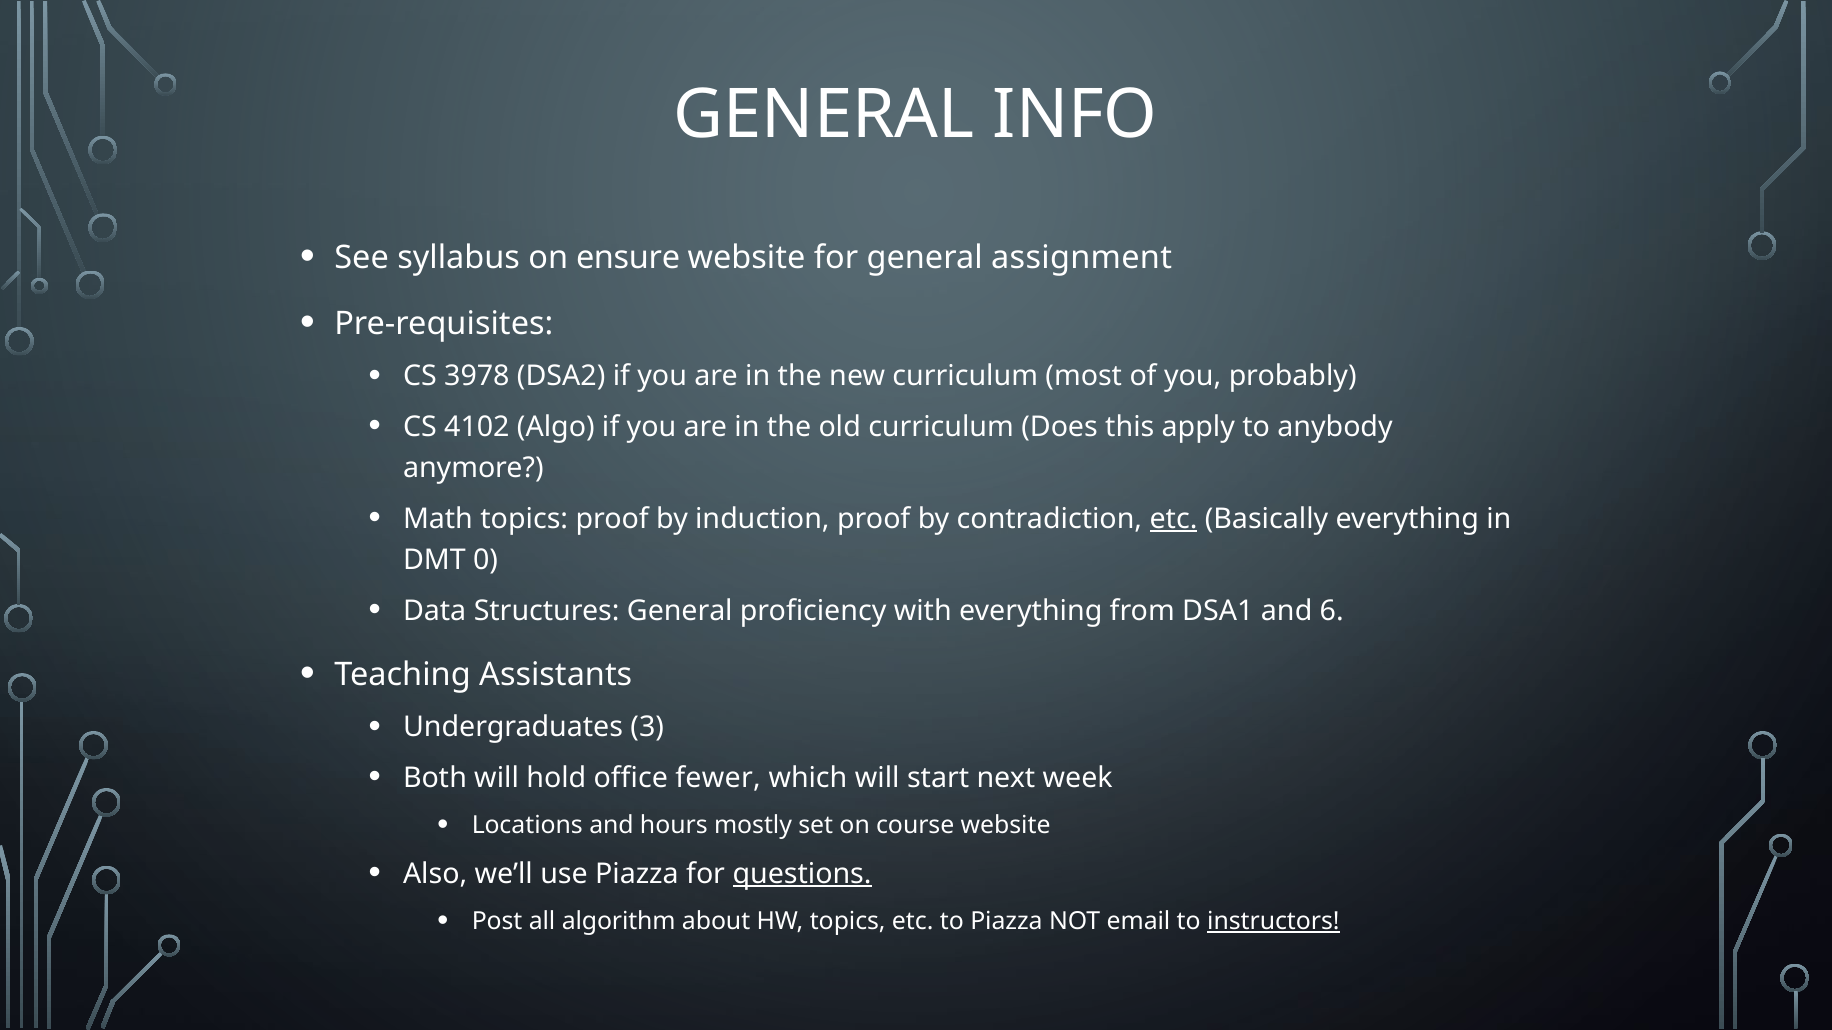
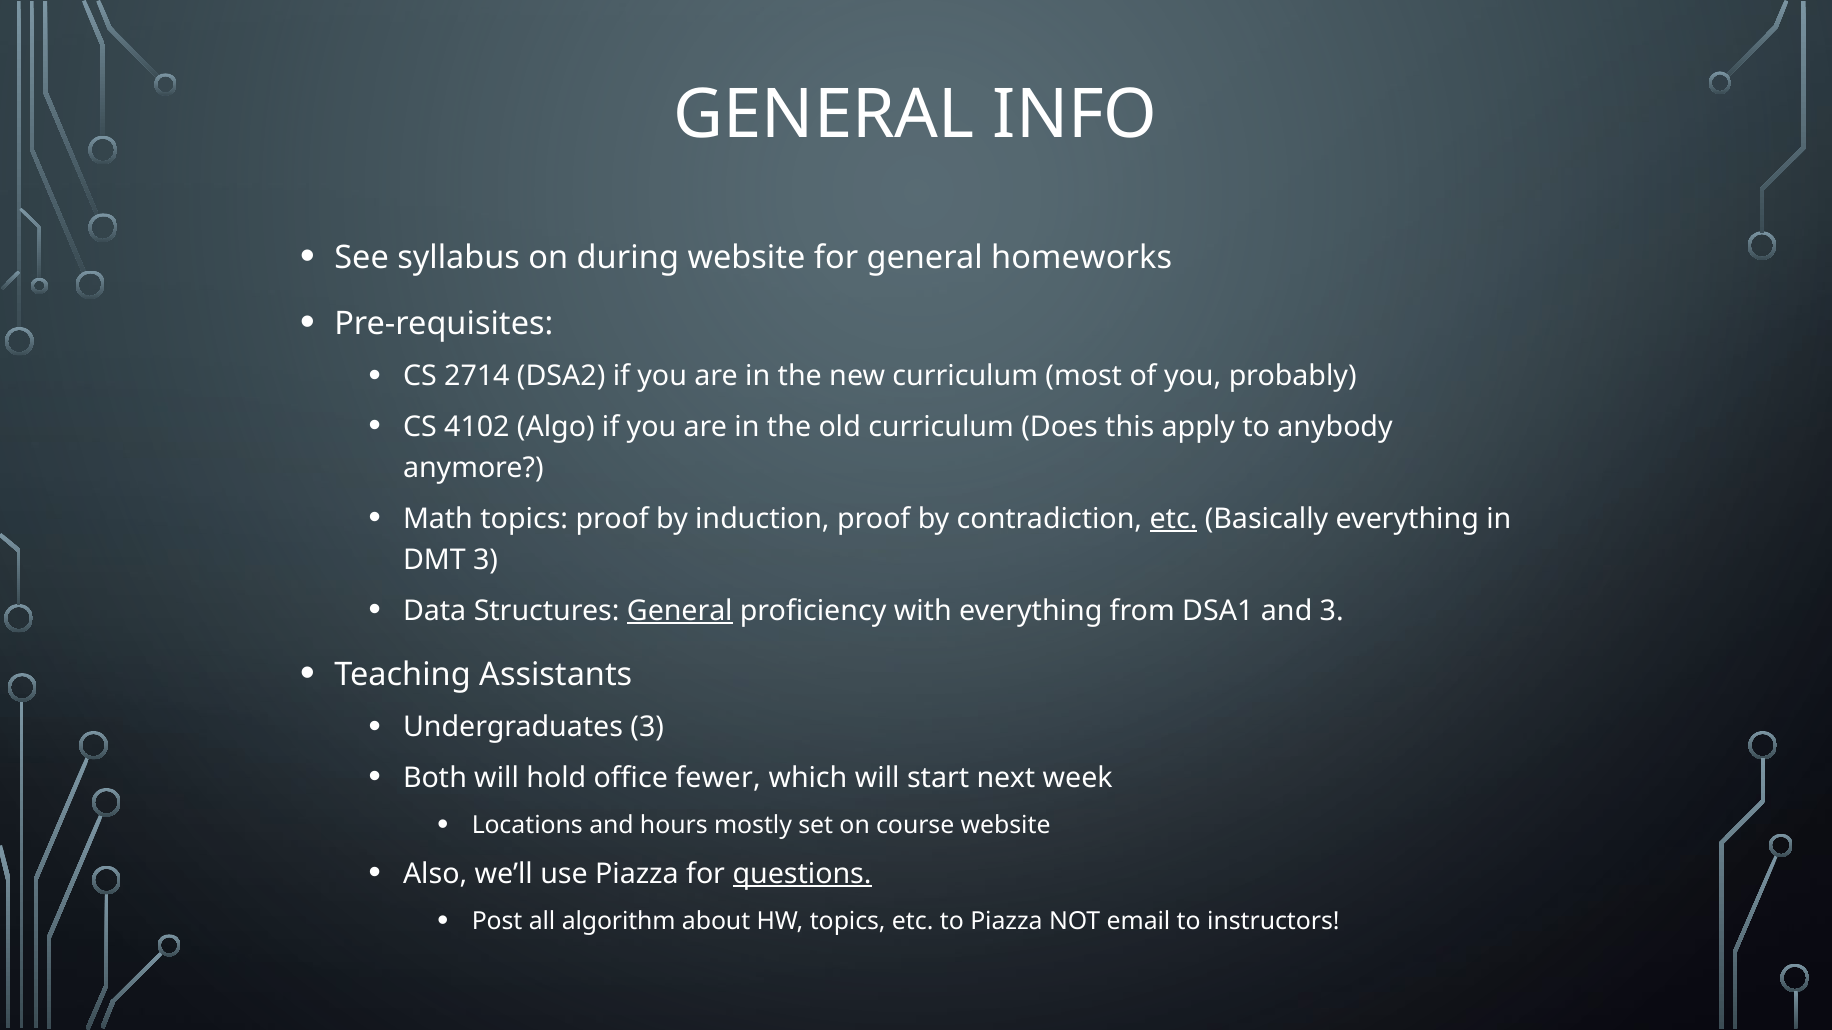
ensure: ensure -> during
assignment: assignment -> homeworks
3978: 3978 -> 2714
DMT 0: 0 -> 3
General at (680, 611) underline: none -> present
and 6: 6 -> 3
instructors underline: present -> none
